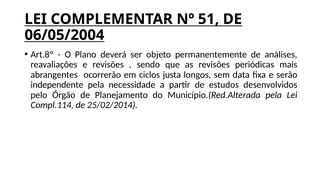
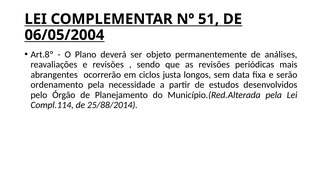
independente: independente -> ordenamento
25/02/2014: 25/02/2014 -> 25/88/2014
